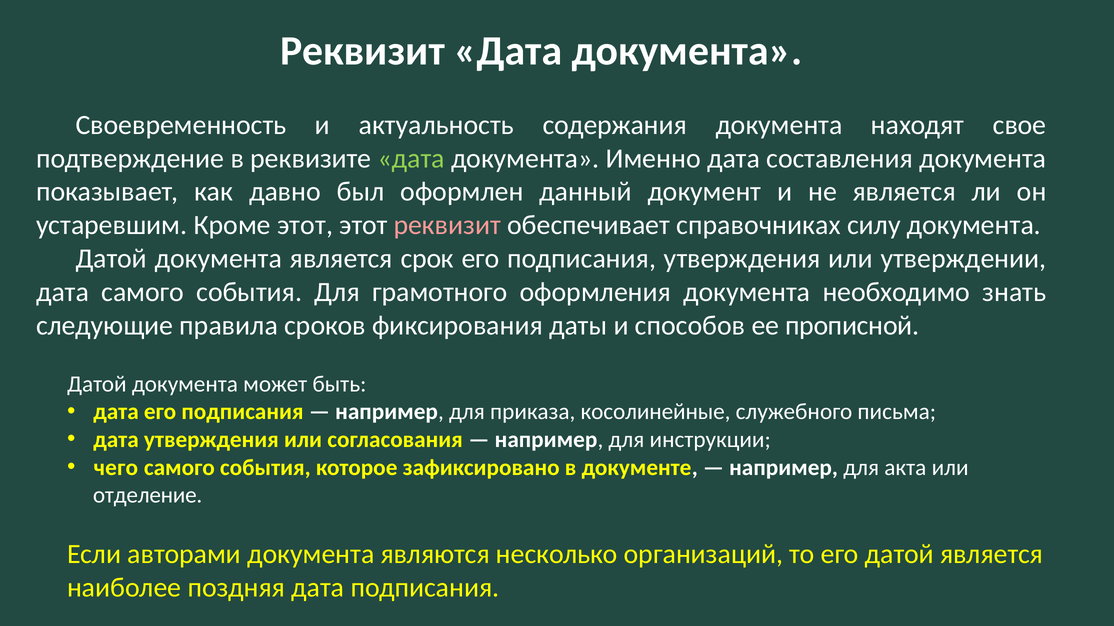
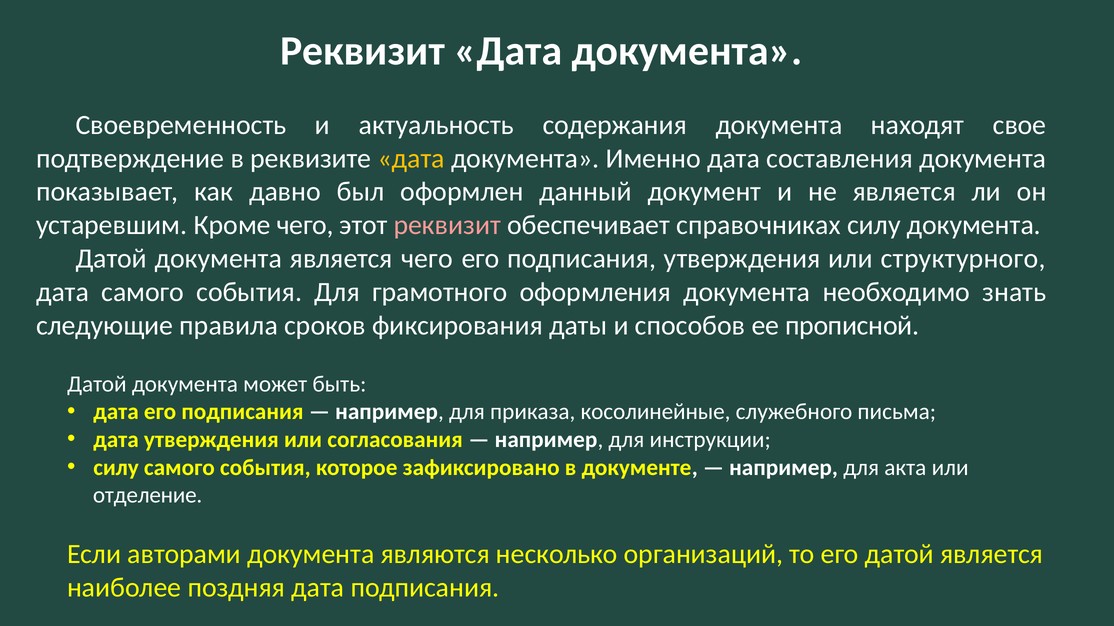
дата at (411, 159) colour: light green -> yellow
Кроме этот: этот -> чего
является срок: срок -> чего
утверждении: утверждении -> структурного
чего at (116, 468): чего -> силу
